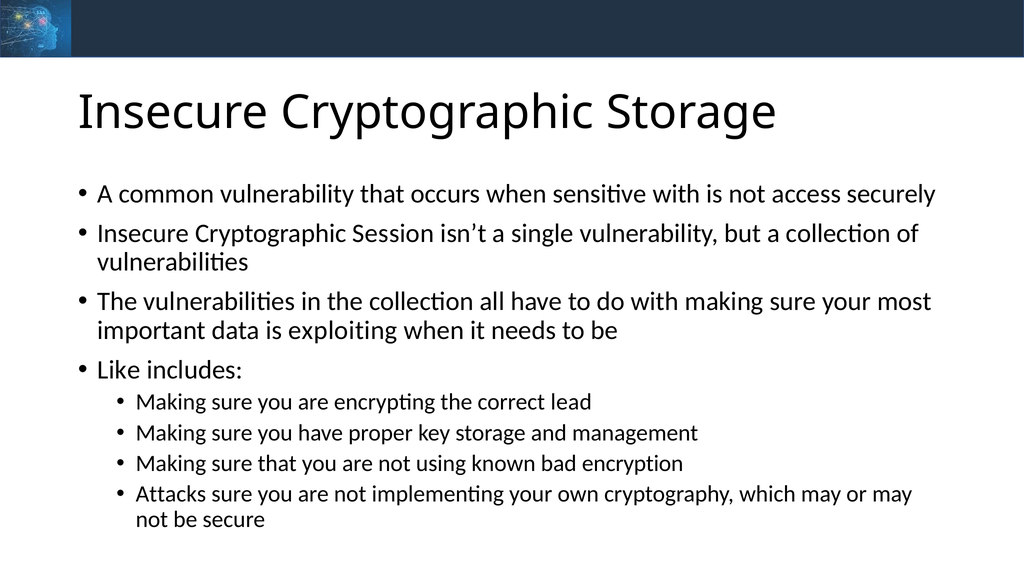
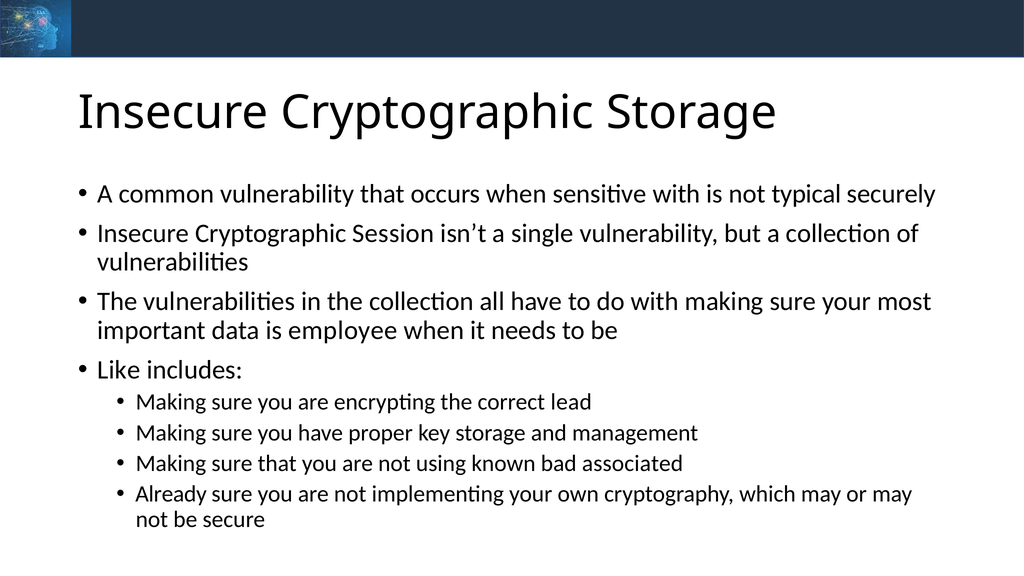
access: access -> typical
exploiting: exploiting -> employee
encryption: encryption -> associated
Attacks: Attacks -> Already
